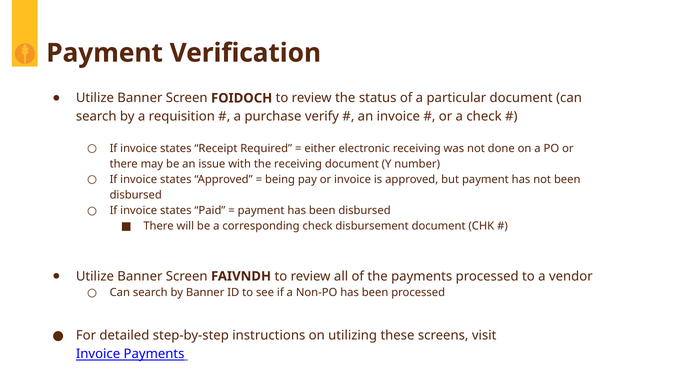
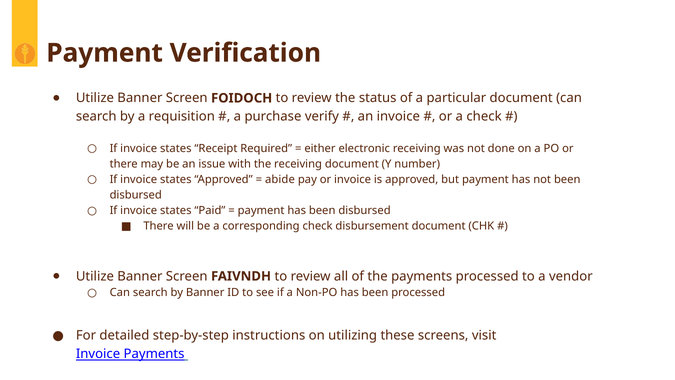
being: being -> abide
